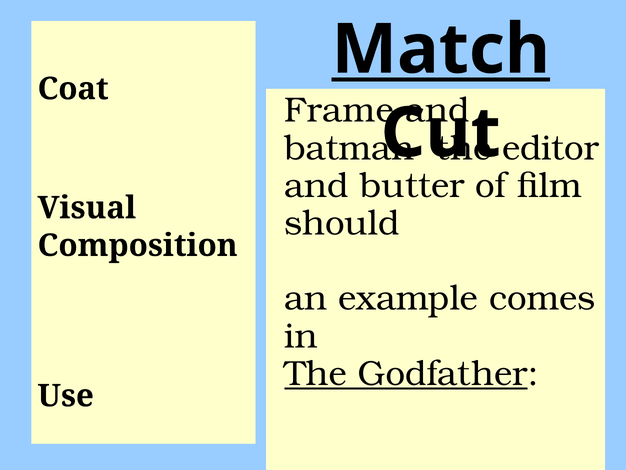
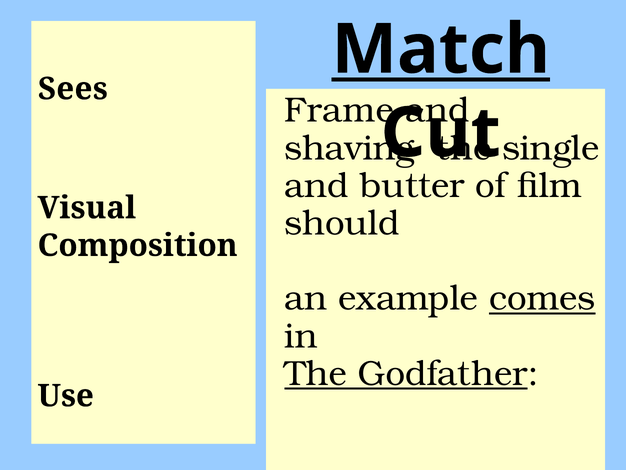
Coat: Coat -> Sees
batman: batman -> shaving
editor: editor -> single
comes underline: none -> present
